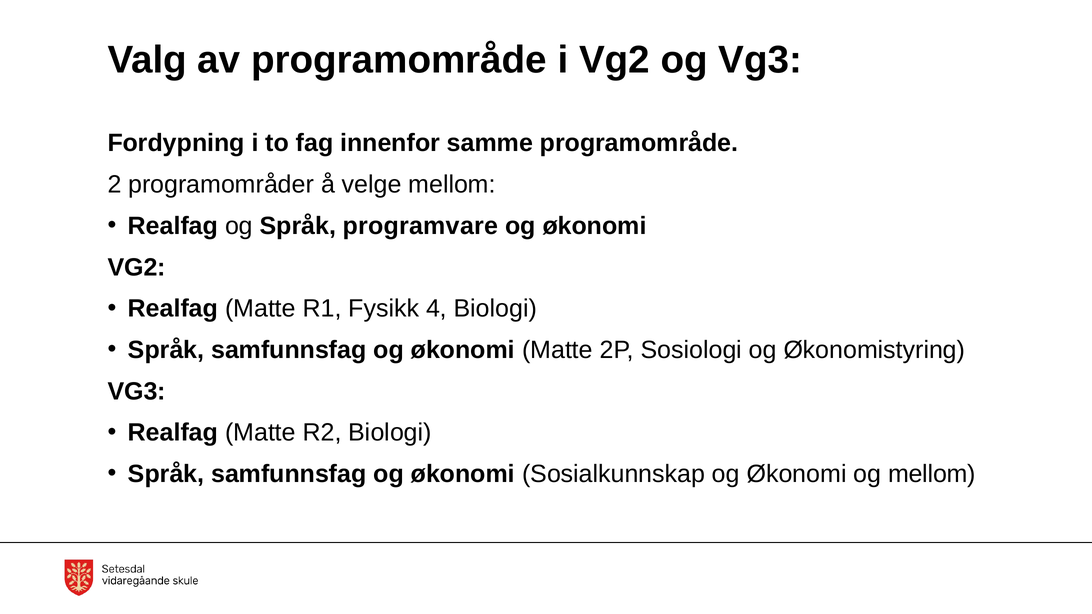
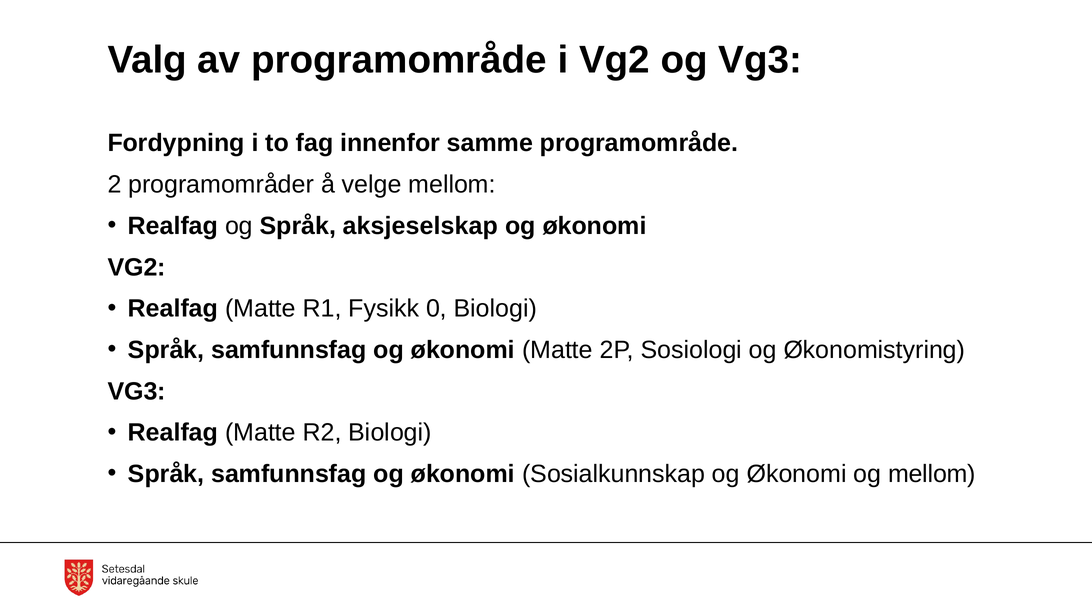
programvare: programvare -> aksjeselskap
4: 4 -> 0
